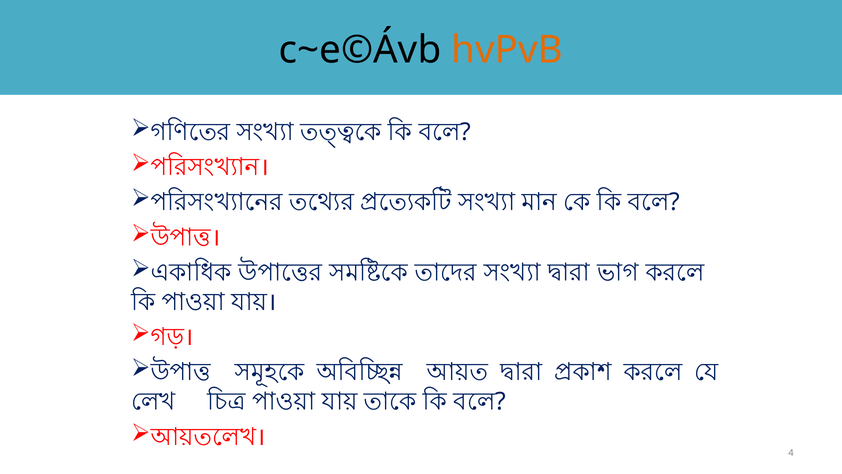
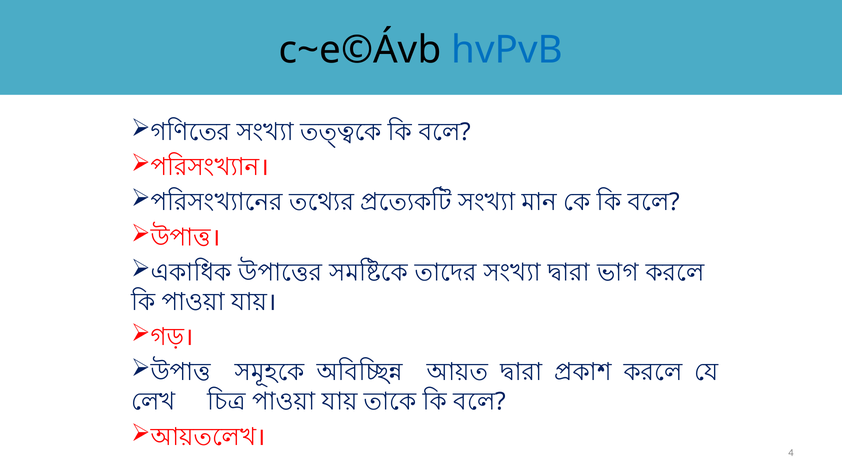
hvPvB colour: orange -> blue
